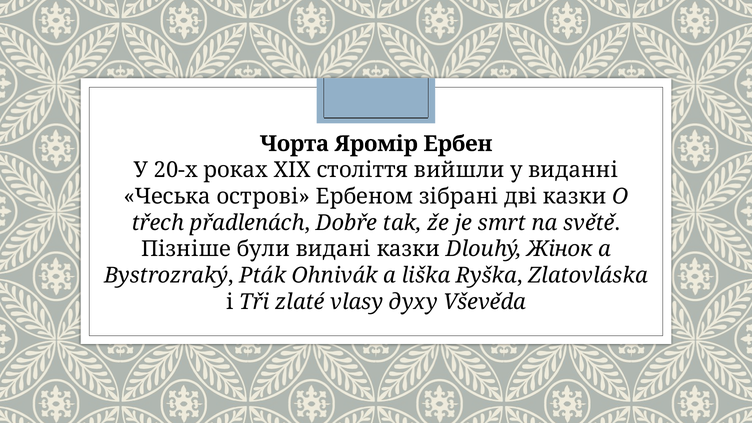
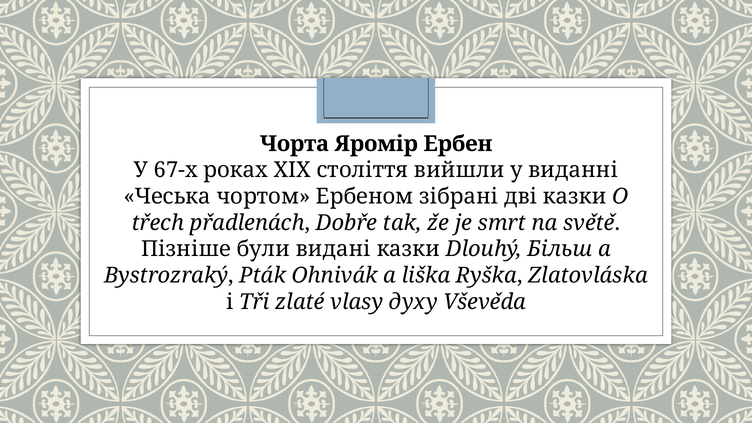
20-х: 20-х -> 67-х
острові: острові -> чортом
Жінок: Жінок -> Більш
